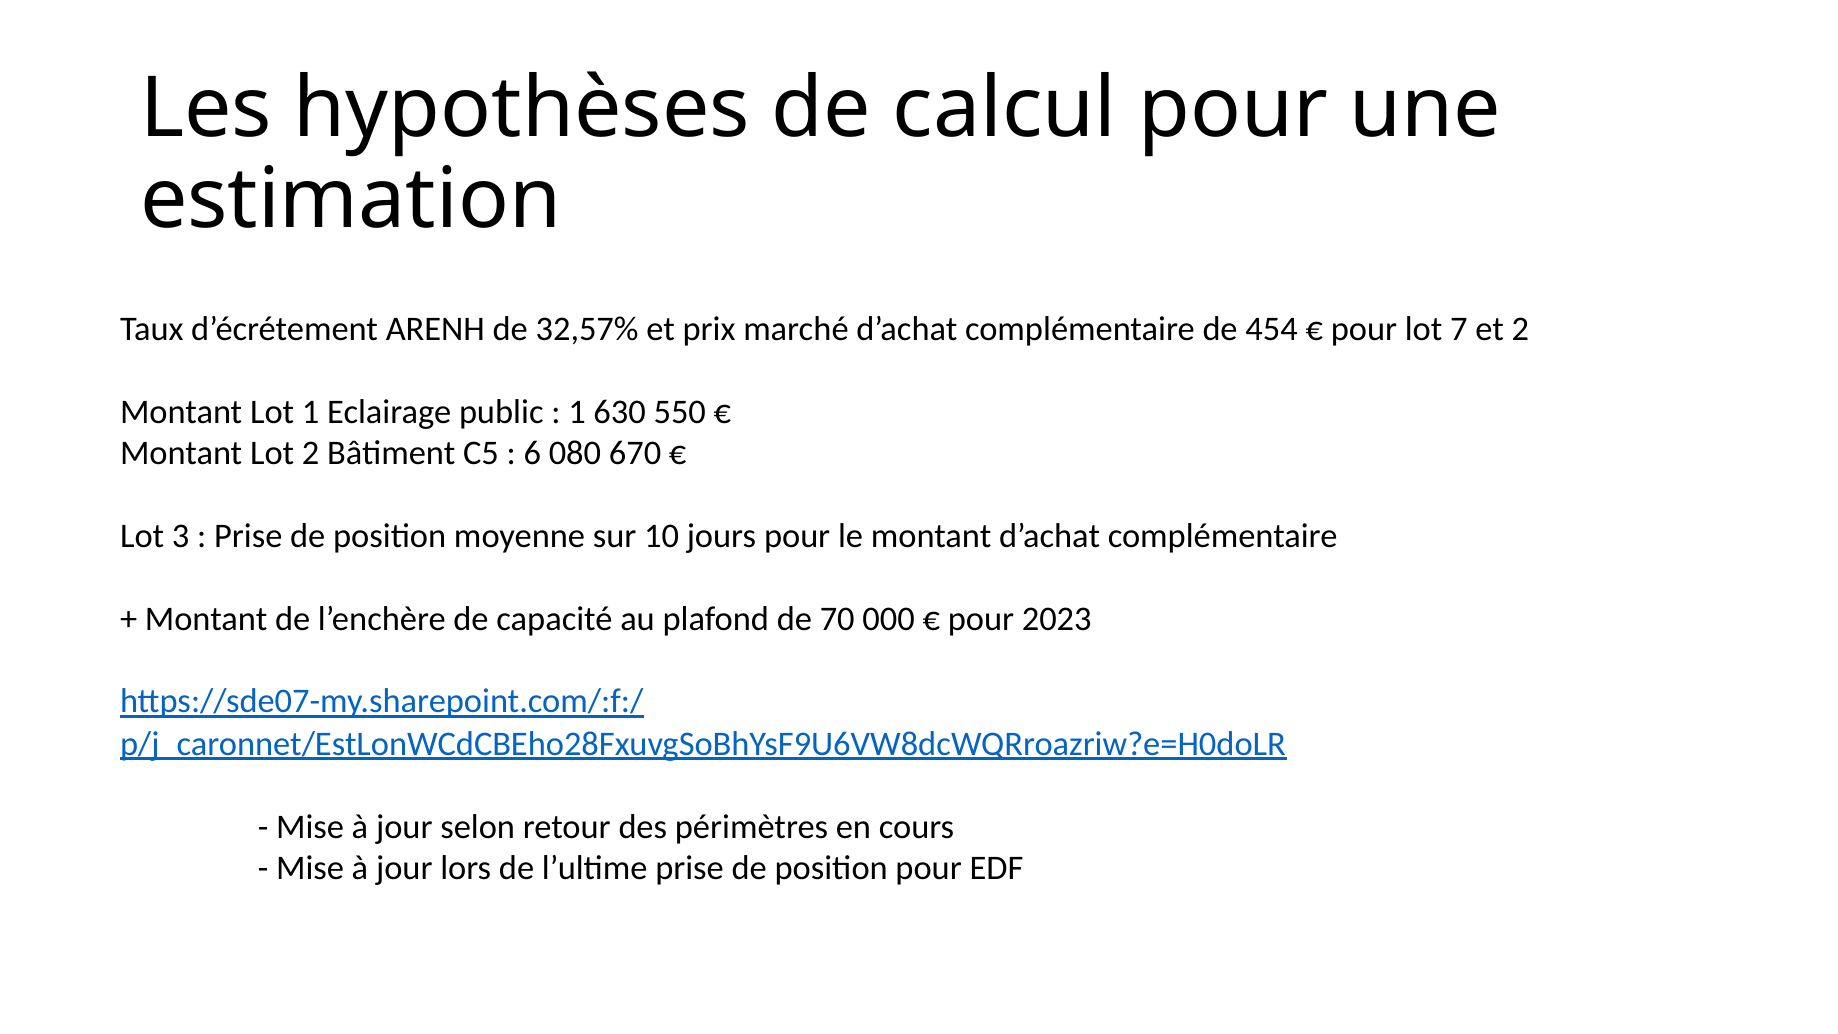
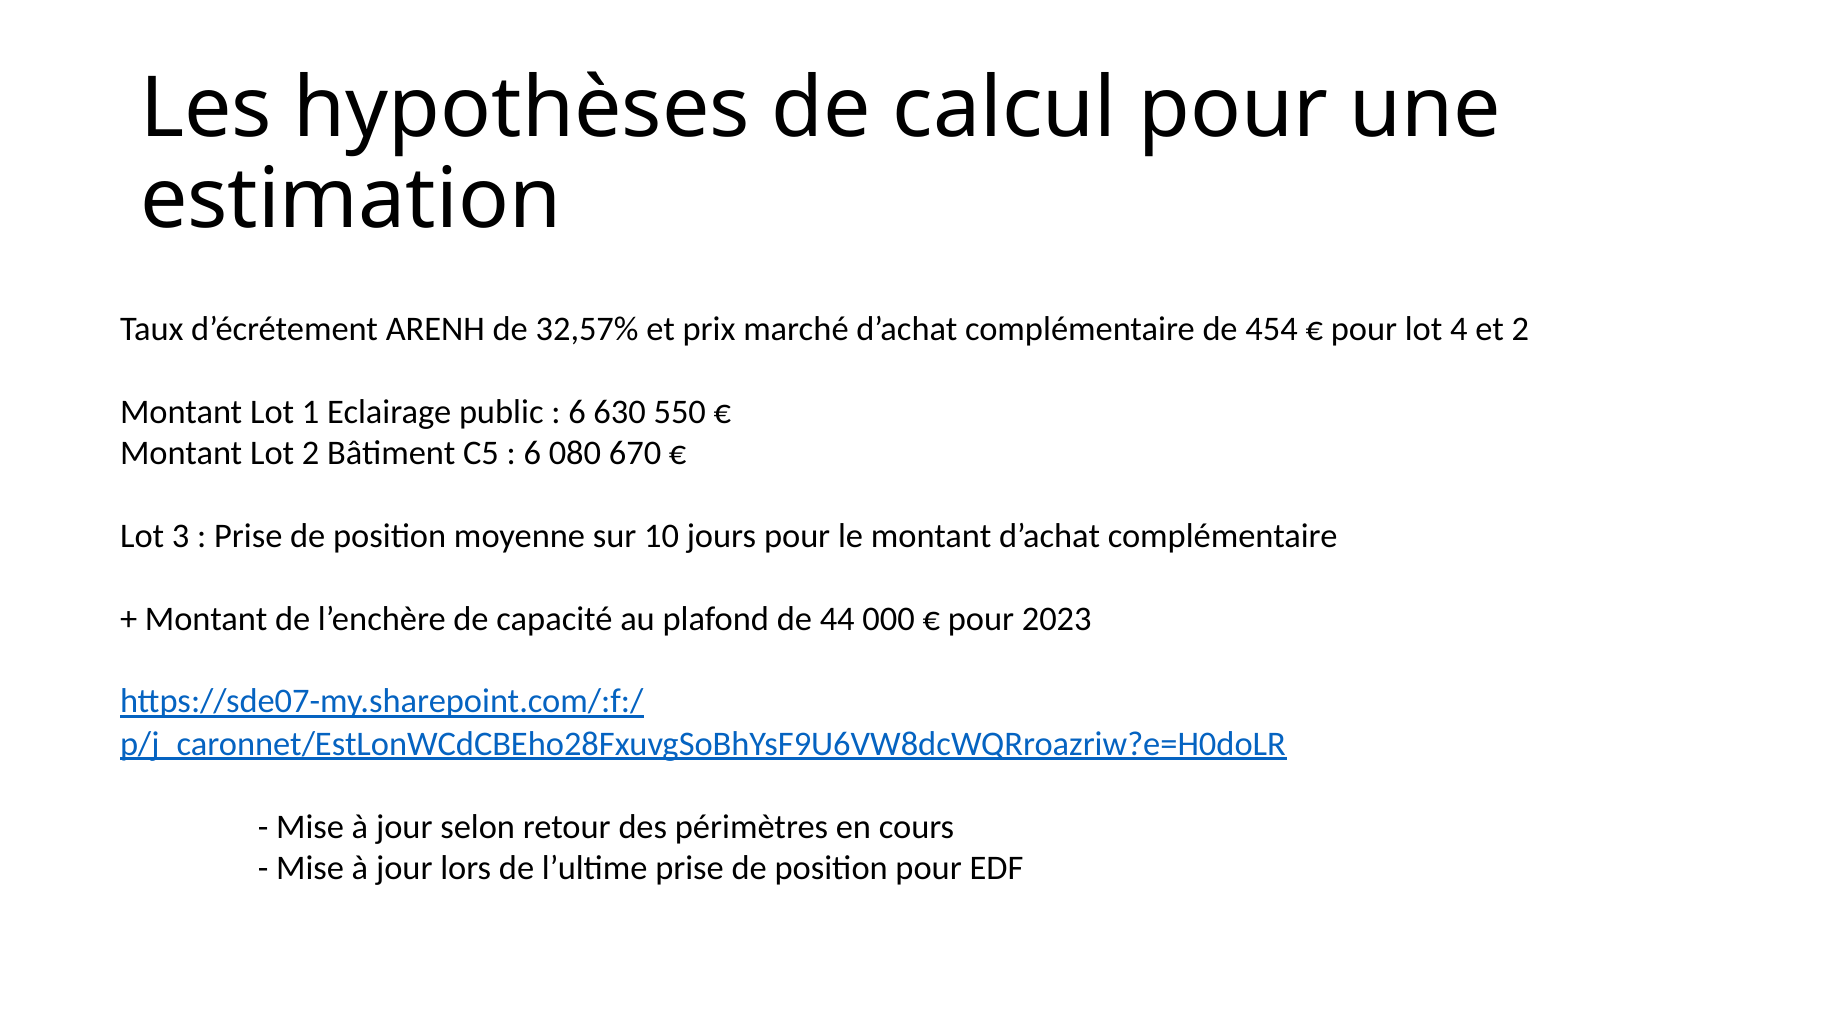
7: 7 -> 4
1 at (577, 412): 1 -> 6
70: 70 -> 44
